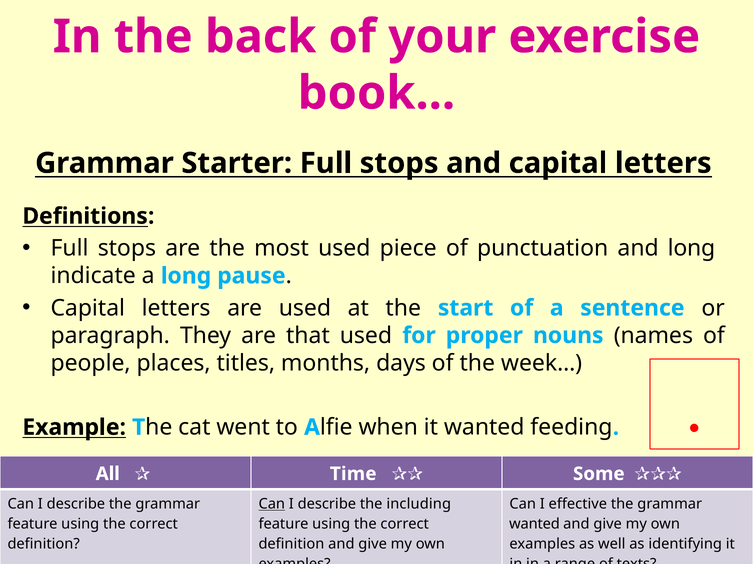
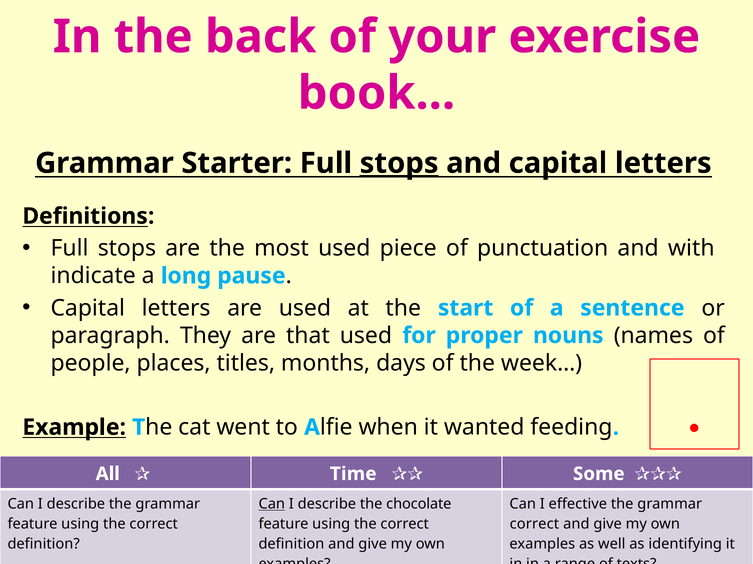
stops at (399, 163) underline: none -> present
and long: long -> with
including: including -> chocolate
wanted at (535, 525): wanted -> correct
